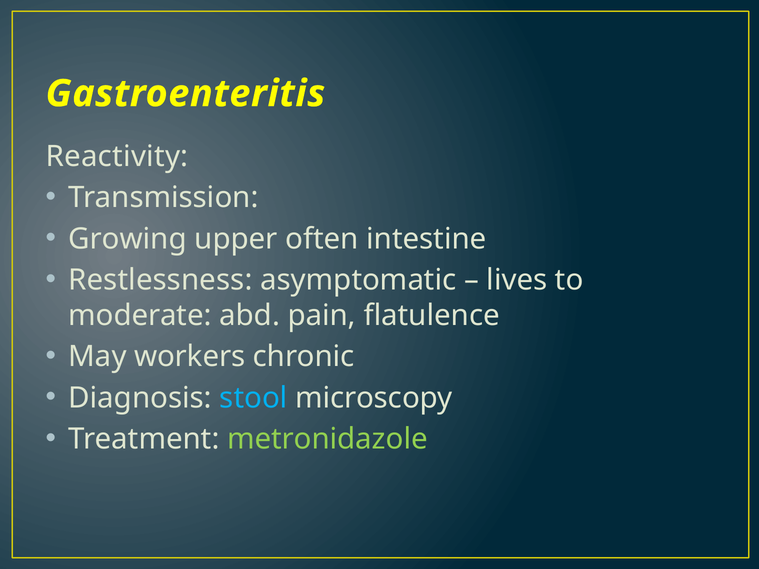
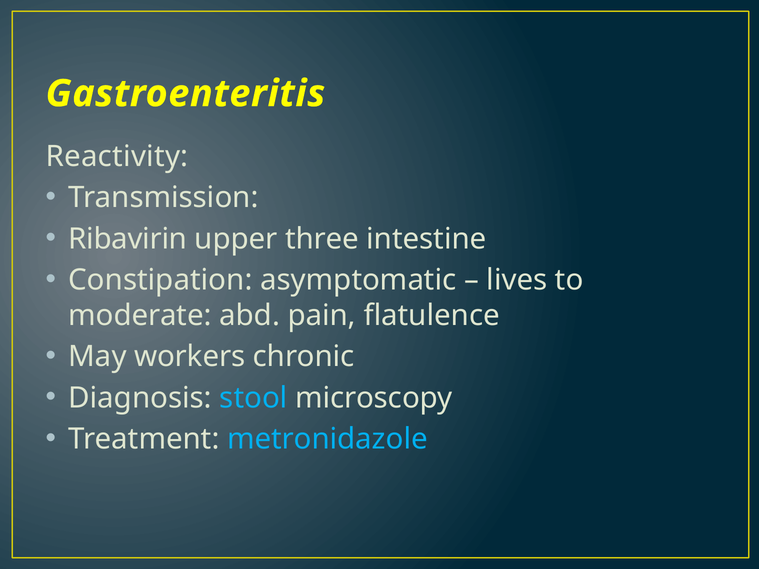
Growing: Growing -> Ribavirin
often: often -> three
Restlessness: Restlessness -> Constipation
metronidazole colour: light green -> light blue
